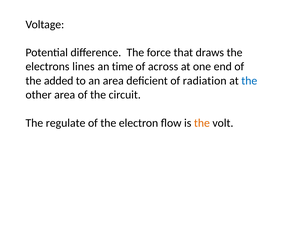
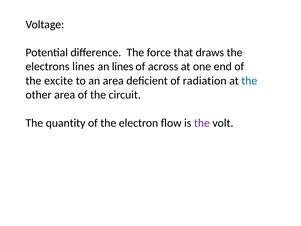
an time: time -> lines
added: added -> excite
regulate: regulate -> quantity
the at (202, 123) colour: orange -> purple
